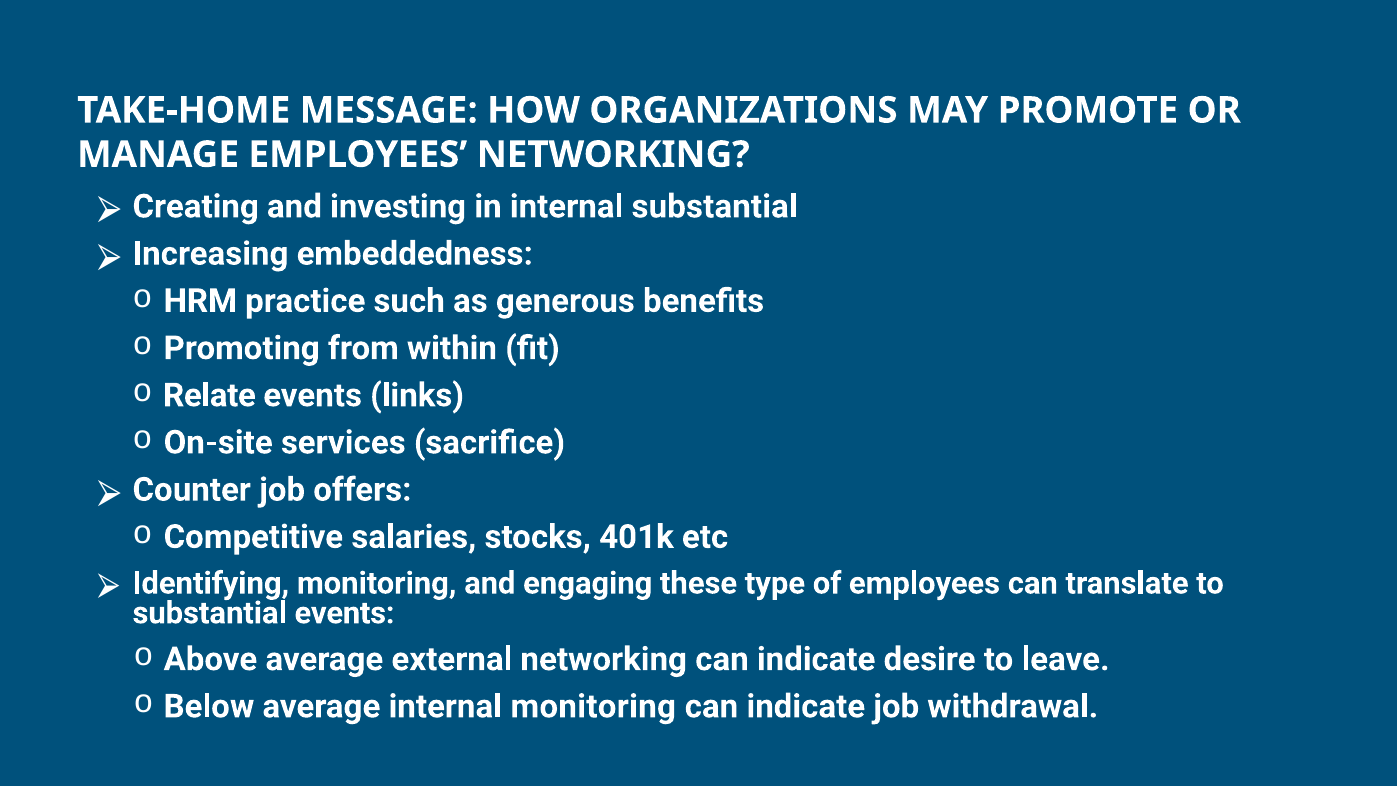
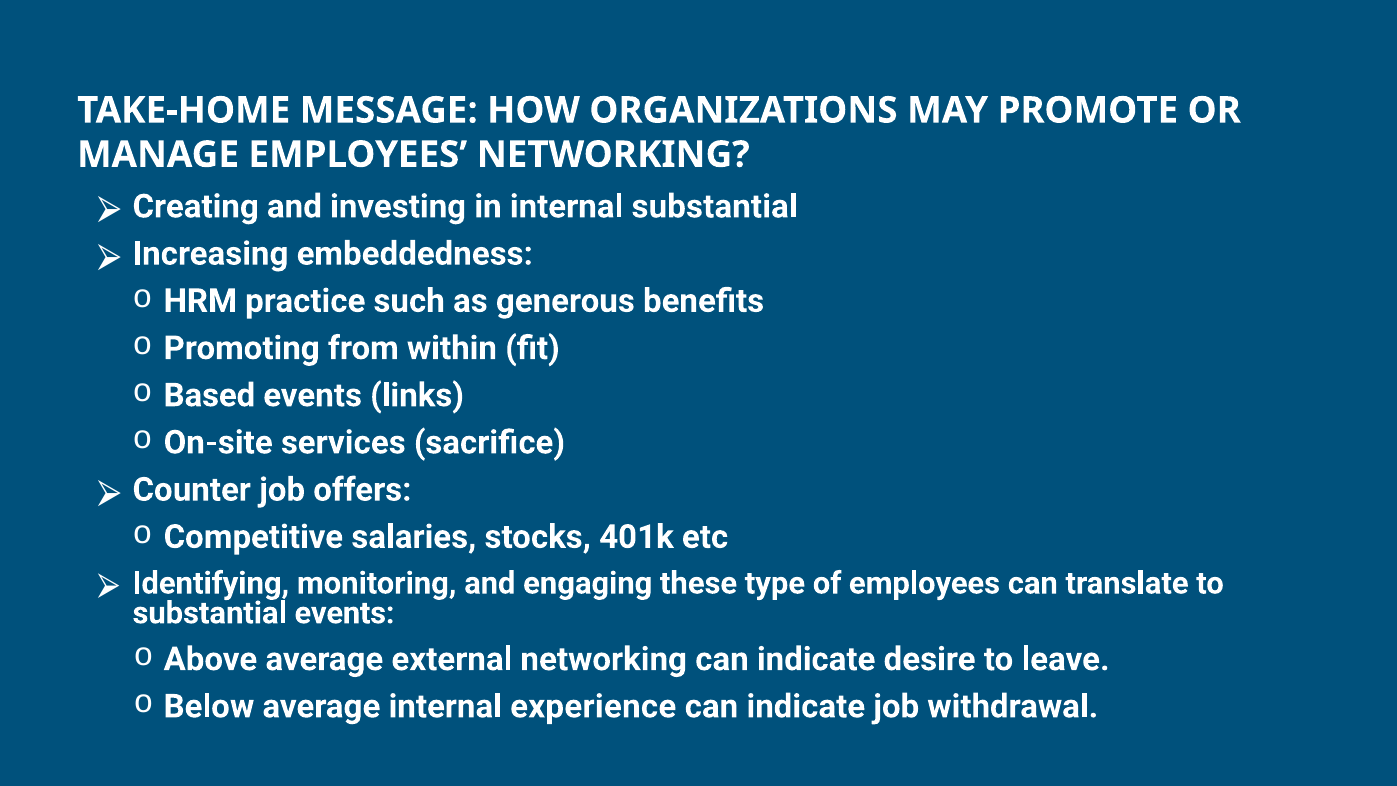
Relate: Relate -> Based
internal monitoring: monitoring -> experience
